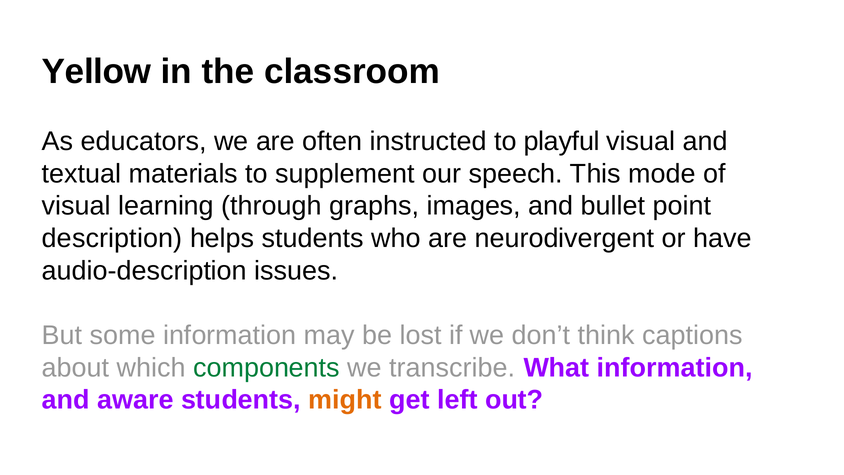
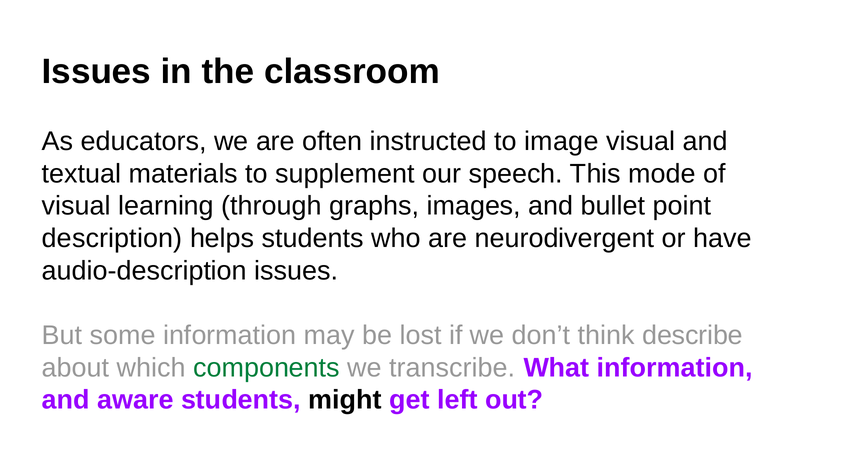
Yellow at (97, 71): Yellow -> Issues
playful: playful -> image
captions: captions -> describe
might colour: orange -> black
